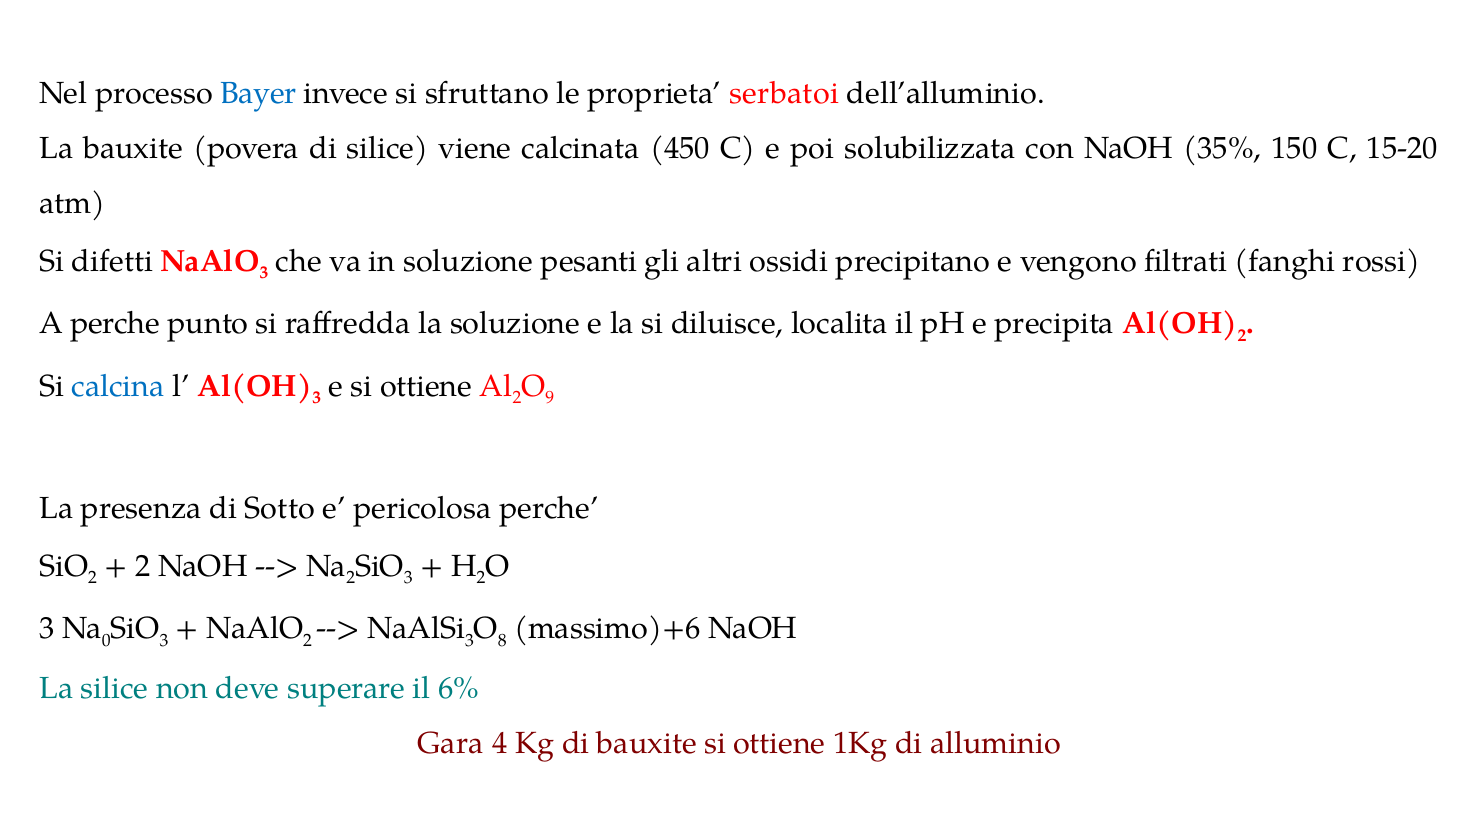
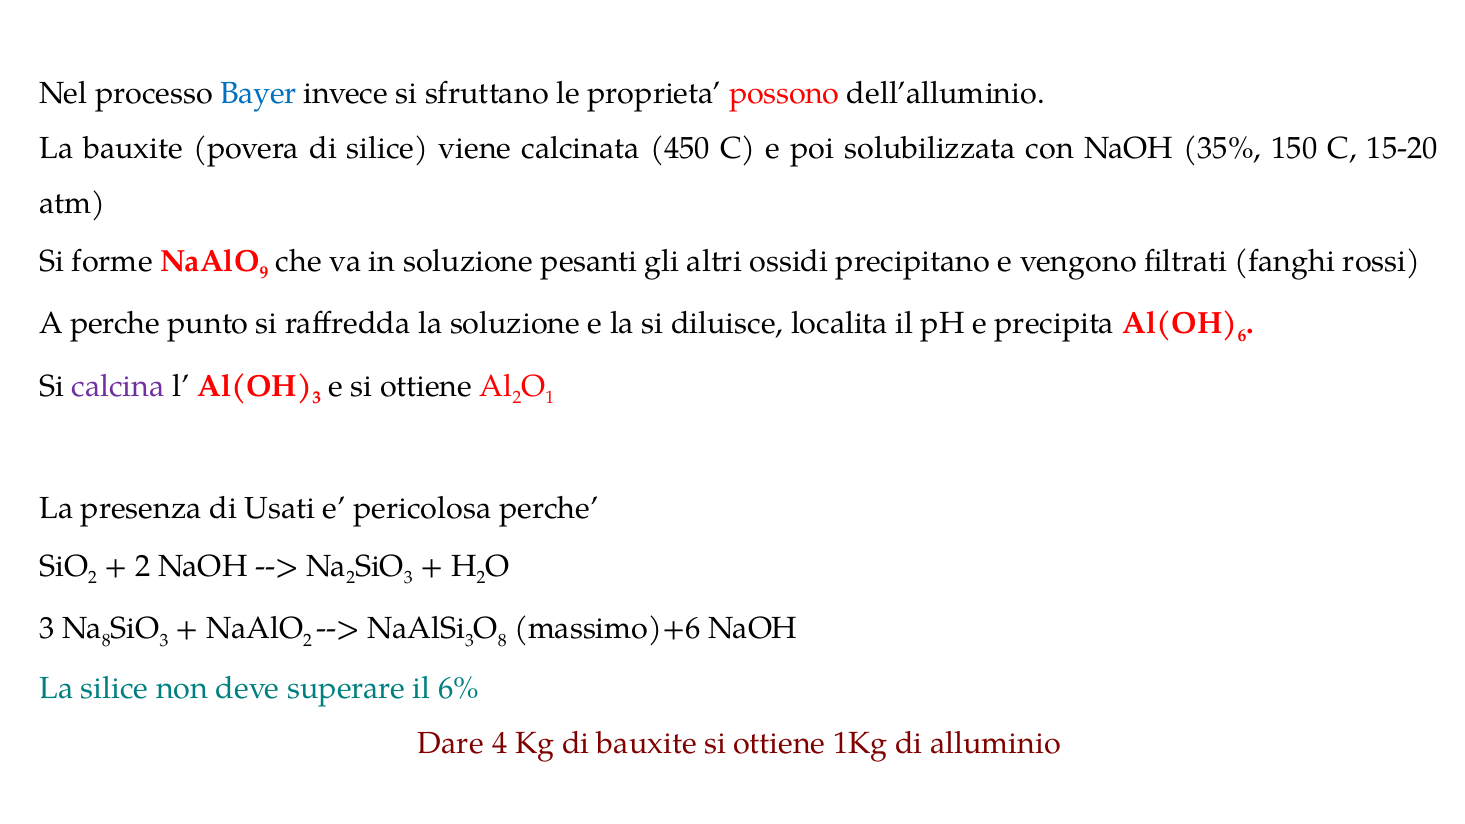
serbatoi: serbatoi -> possono
difetti: difetti -> forme
3 at (264, 273): 3 -> 9
2 at (1242, 336): 2 -> 6
calcina colour: blue -> purple
9: 9 -> 1
Sotto: Sotto -> Usati
0 at (106, 640): 0 -> 8
Gara: Gara -> Dare
